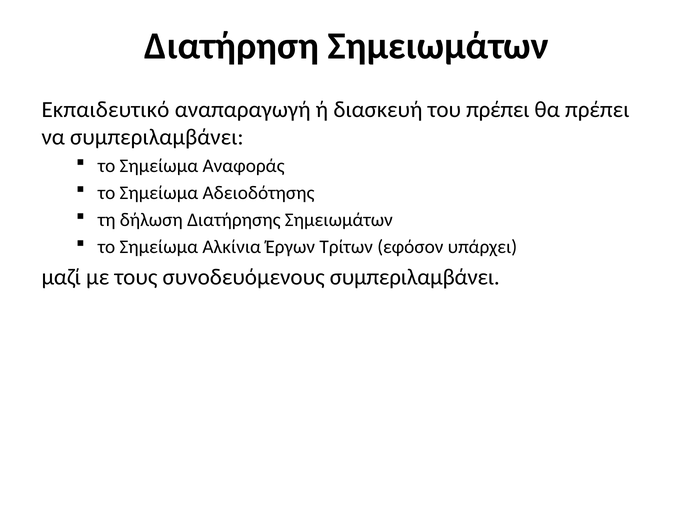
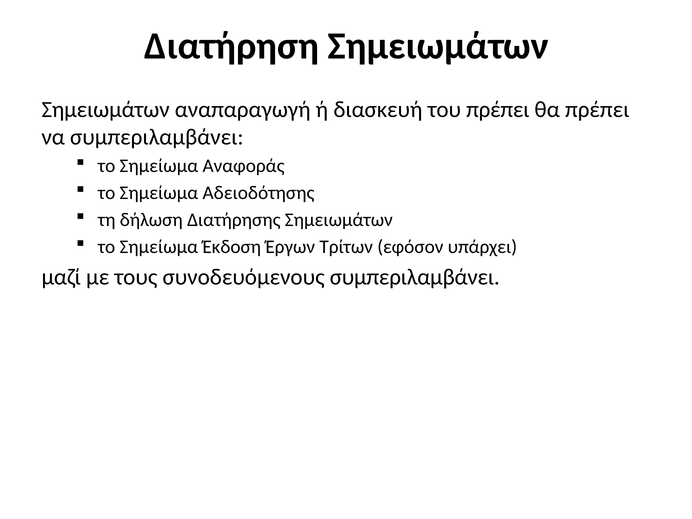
Εκπαιδευτικό at (105, 109): Εκπαιδευτικό -> Σημειωμάτων
Αλκίνια: Αλκίνια -> Έκδοση
